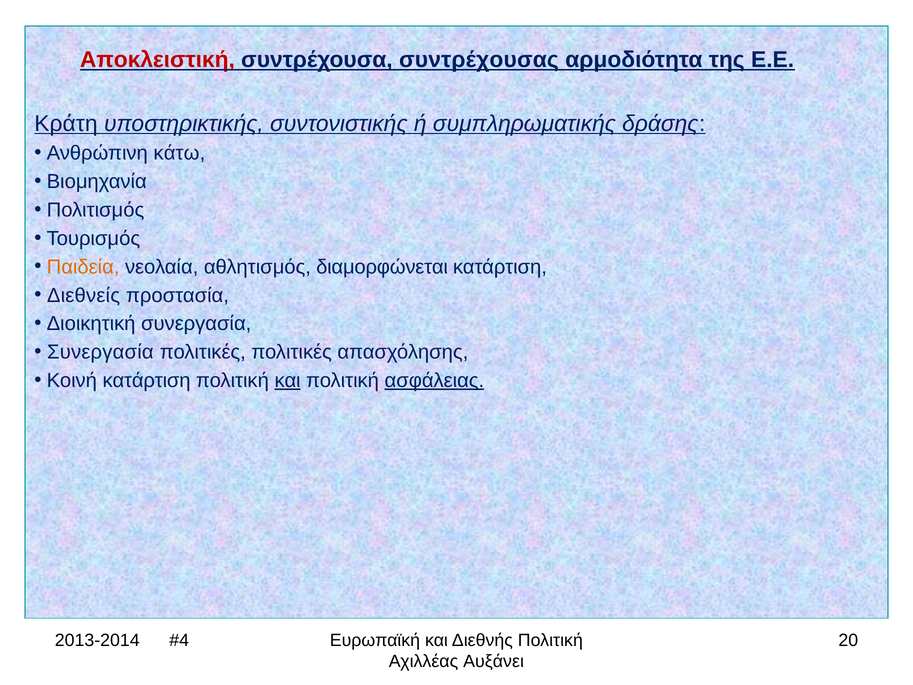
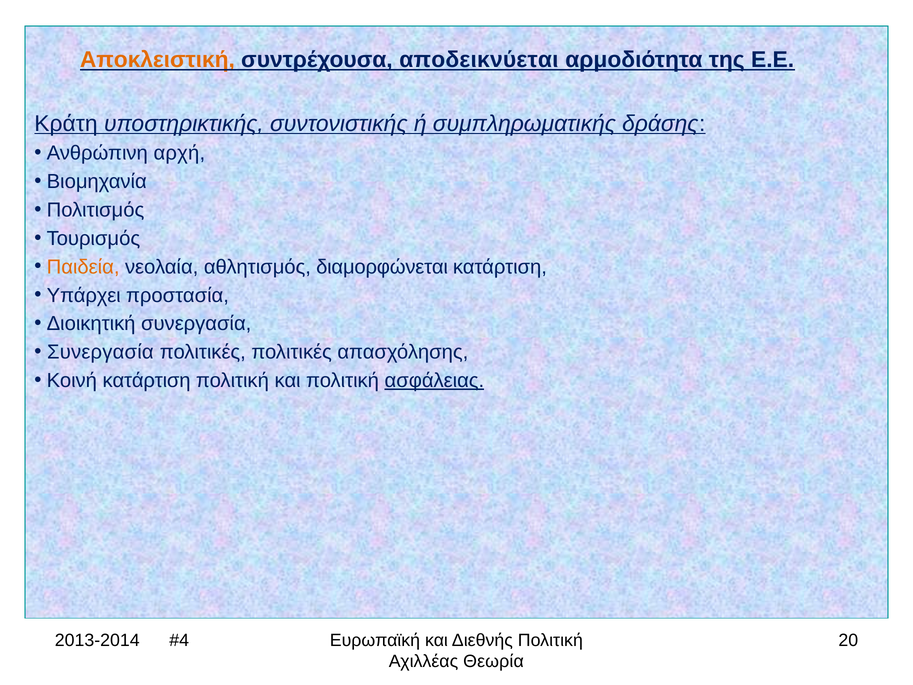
Αποκλειστική colour: red -> orange
συντρέχουσας: συντρέχουσας -> αποδεικνύεται
κάτω: κάτω -> αρχή
Διεθνείς: Διεθνείς -> Υπάρχει
και at (288, 380) underline: present -> none
Αυξάνει: Αυξάνει -> Θεωρία
